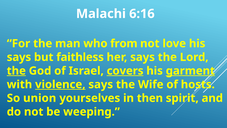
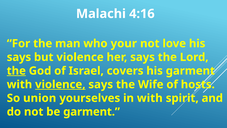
6:16: 6:16 -> 4:16
from: from -> your
but faithless: faithless -> violence
covers underline: present -> none
garment at (190, 71) underline: present -> none
in then: then -> with
be weeping: weeping -> garment
